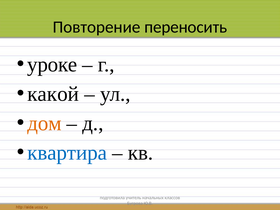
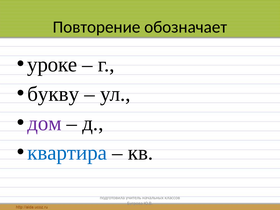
переносить: переносить -> обозначает
какой: какой -> букву
дом colour: orange -> purple
